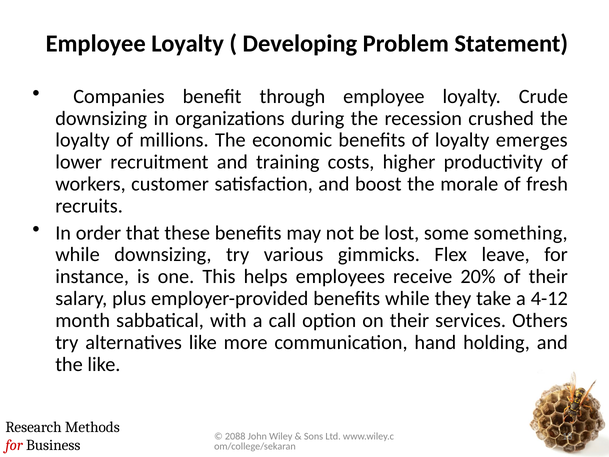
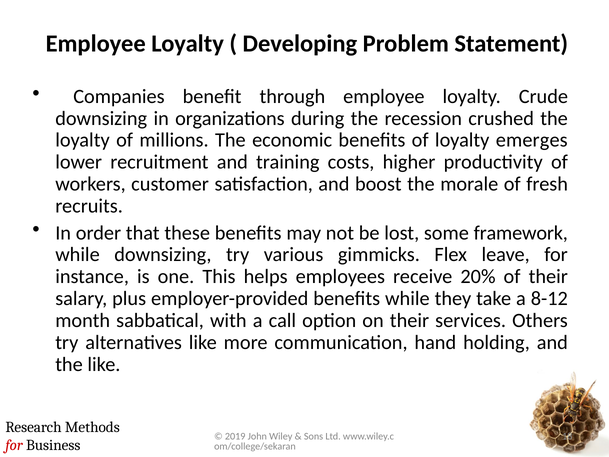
something: something -> framework
4-12: 4-12 -> 8-12
2088: 2088 -> 2019
